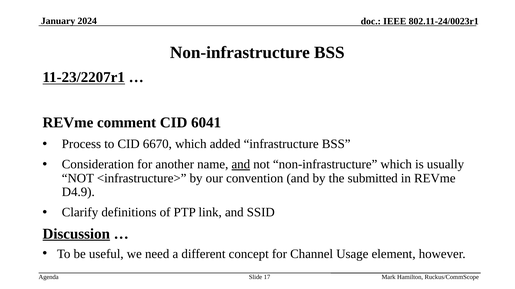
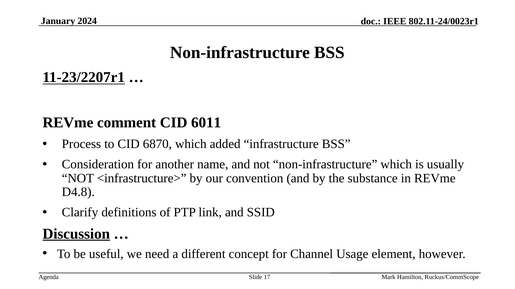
6041: 6041 -> 6011
6670: 6670 -> 6870
and at (241, 165) underline: present -> none
submitted: submitted -> substance
D4.9: D4.9 -> D4.8
